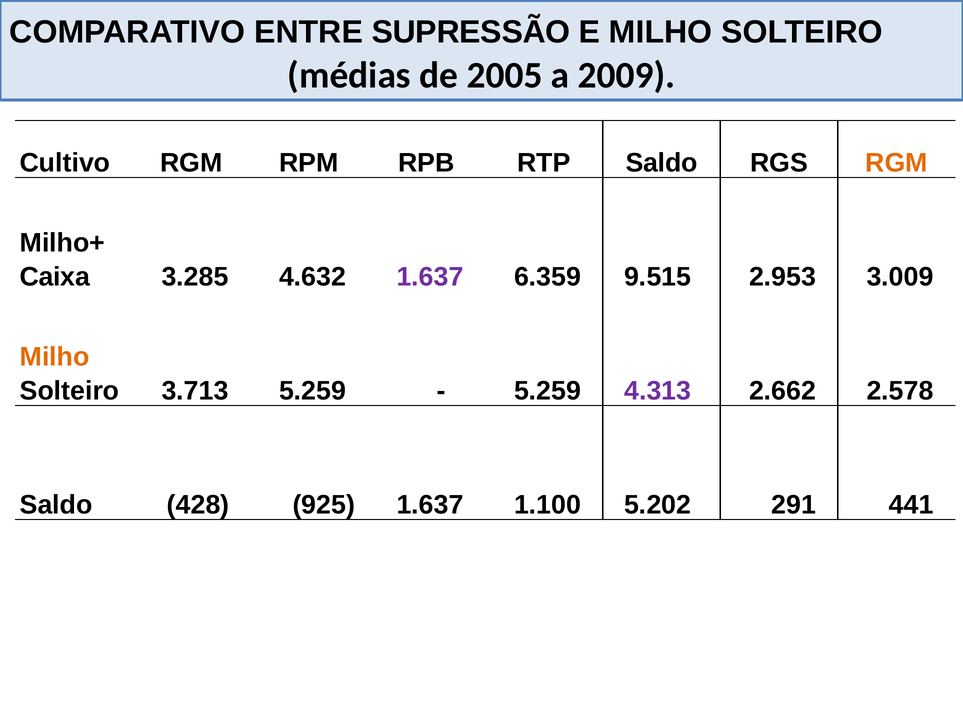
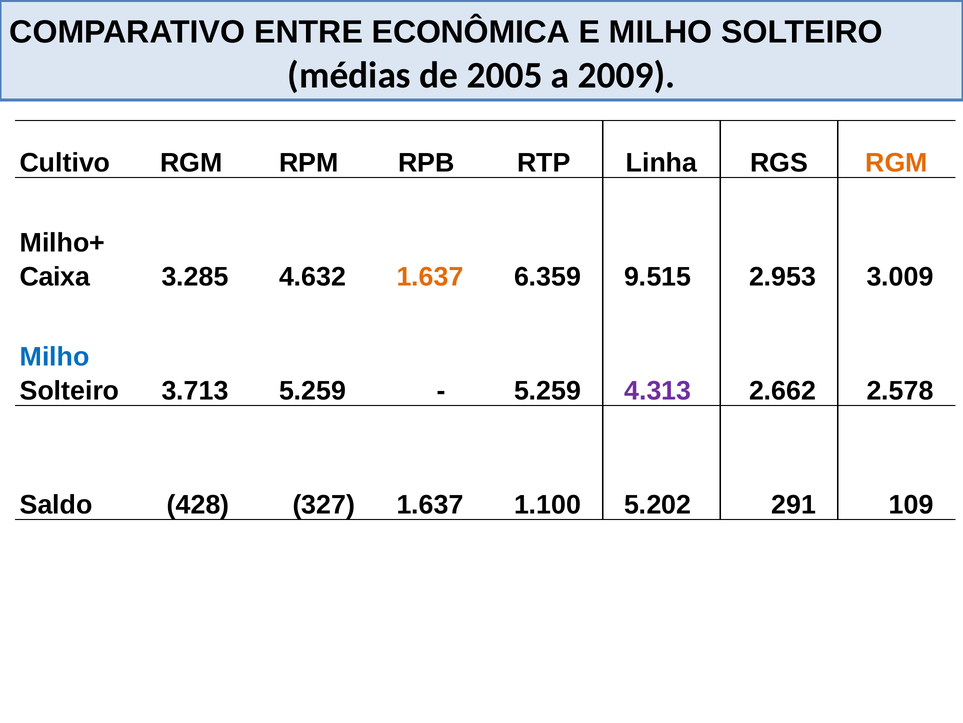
SUPRESSÃO: SUPRESSÃO -> ECONÔMICA
RTP Saldo: Saldo -> Linha
1.637 at (430, 277) colour: purple -> orange
Milho at (55, 356) colour: orange -> blue
925: 925 -> 327
441: 441 -> 109
